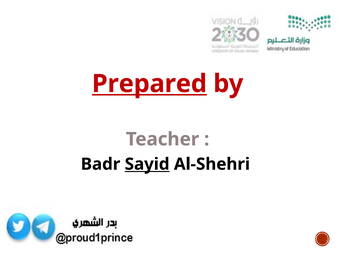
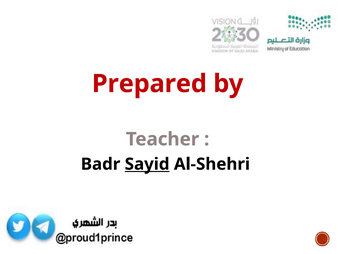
Prepared underline: present -> none
